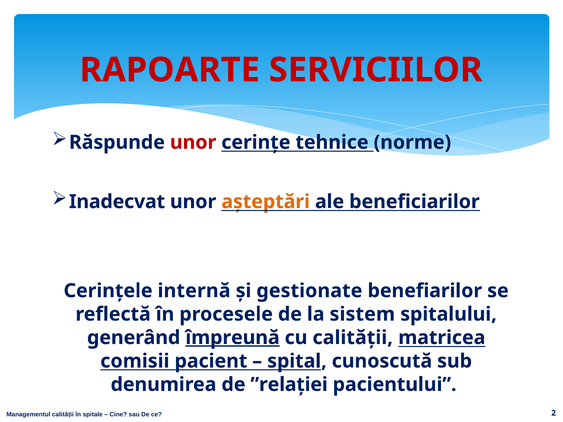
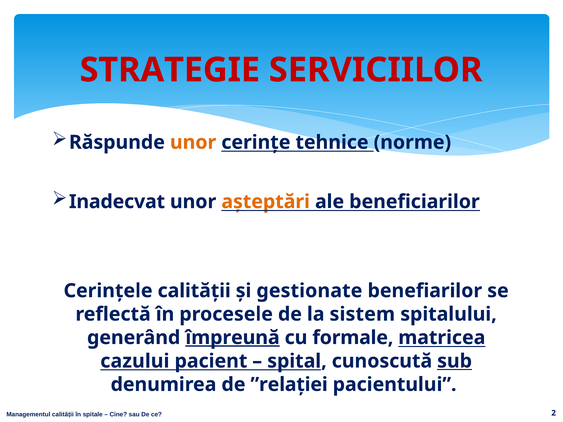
RAPOARTE: RAPOARTE -> STRATEGIE
unor at (193, 142) colour: red -> orange
Cerințele internă: internă -> calității
cu calității: calității -> formale
comisii: comisii -> cazului
sub underline: none -> present
